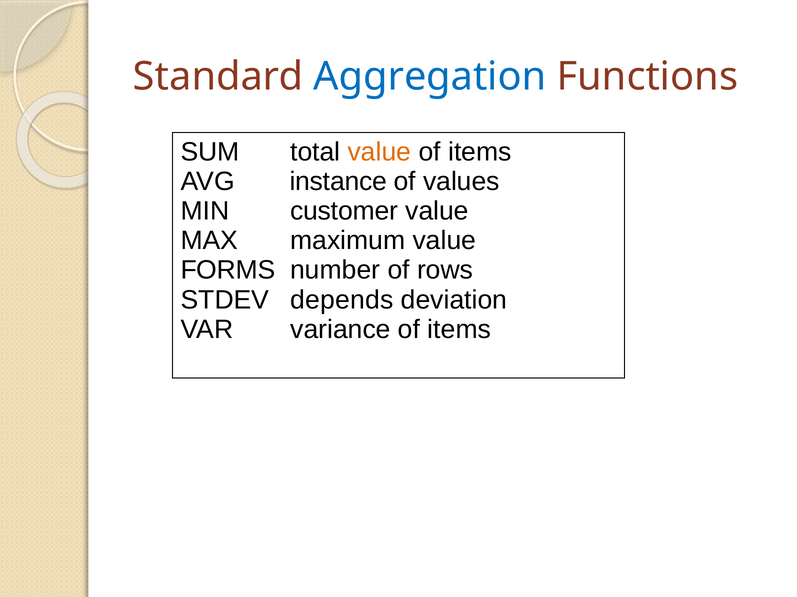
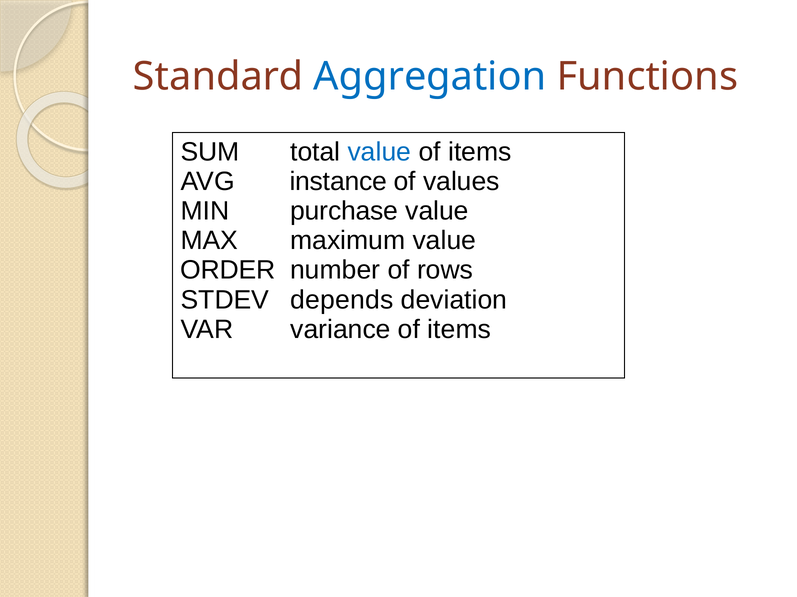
value at (379, 152) colour: orange -> blue
customer: customer -> purchase
FORMS: FORMS -> ORDER
